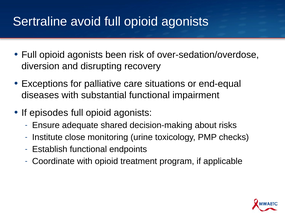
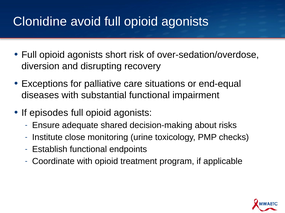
Sertraline: Sertraline -> Clonidine
been: been -> short
